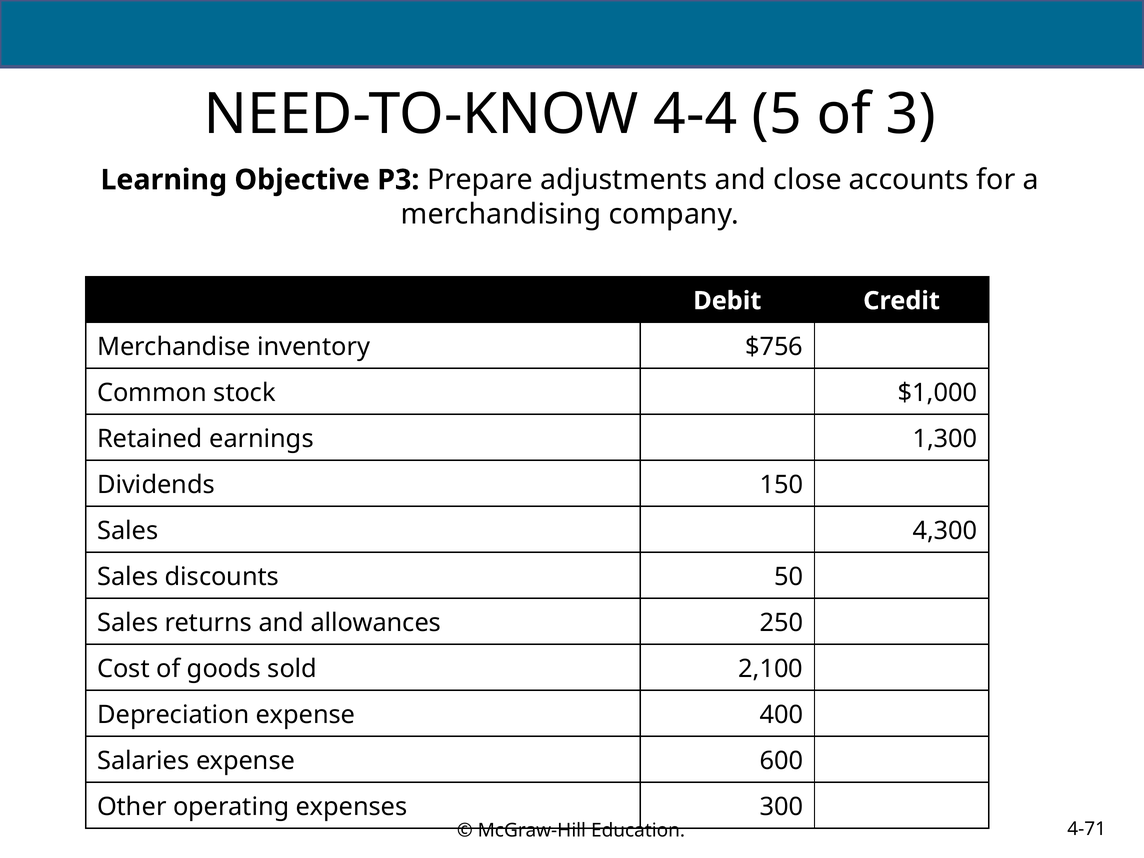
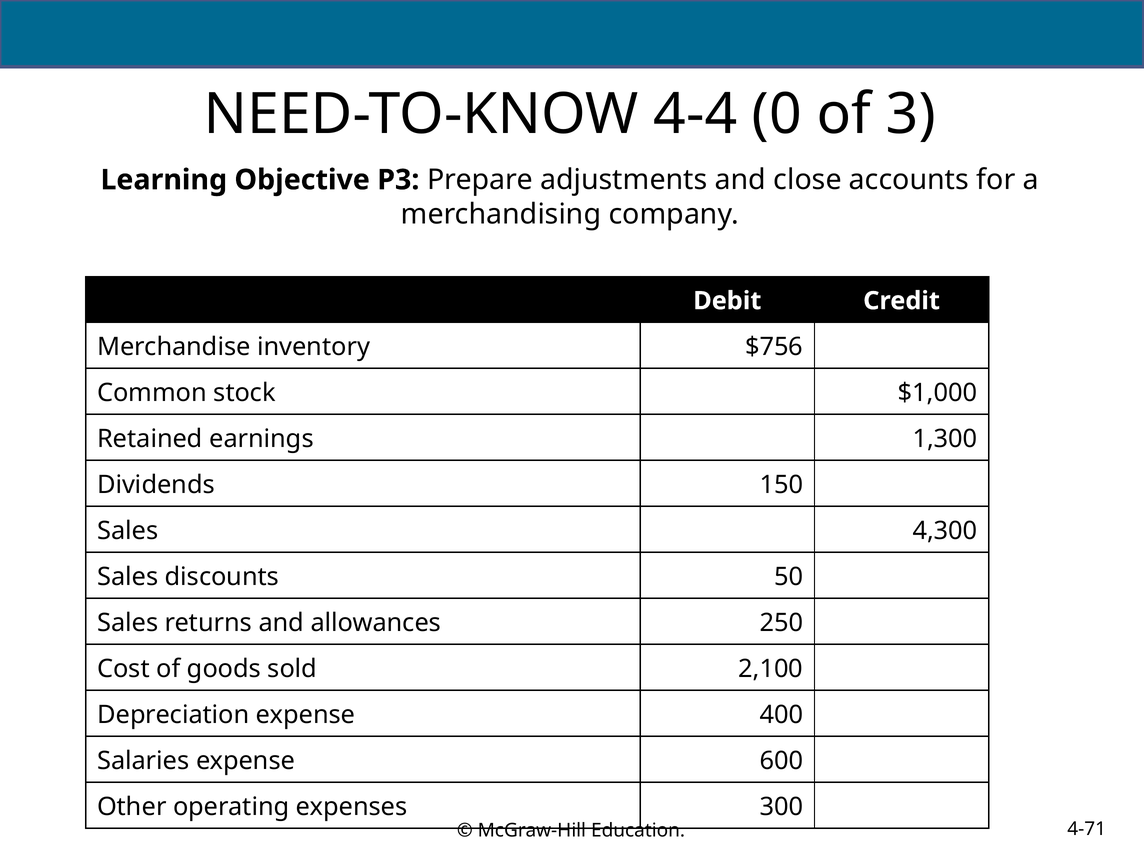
5: 5 -> 0
